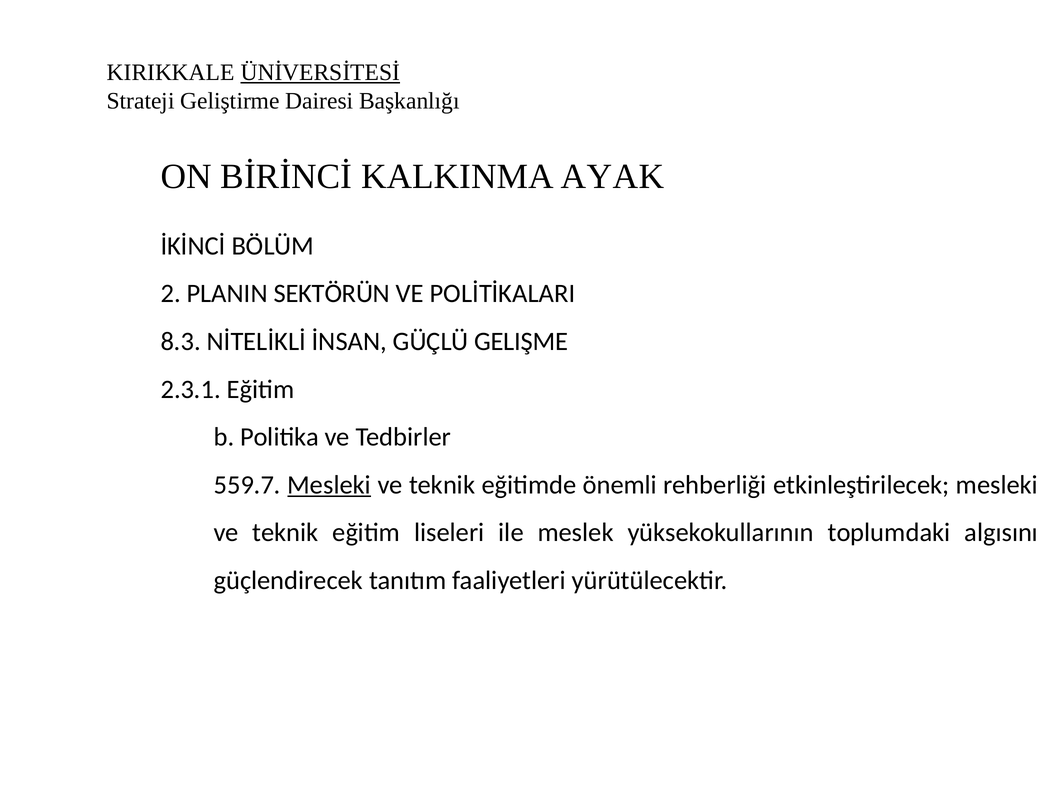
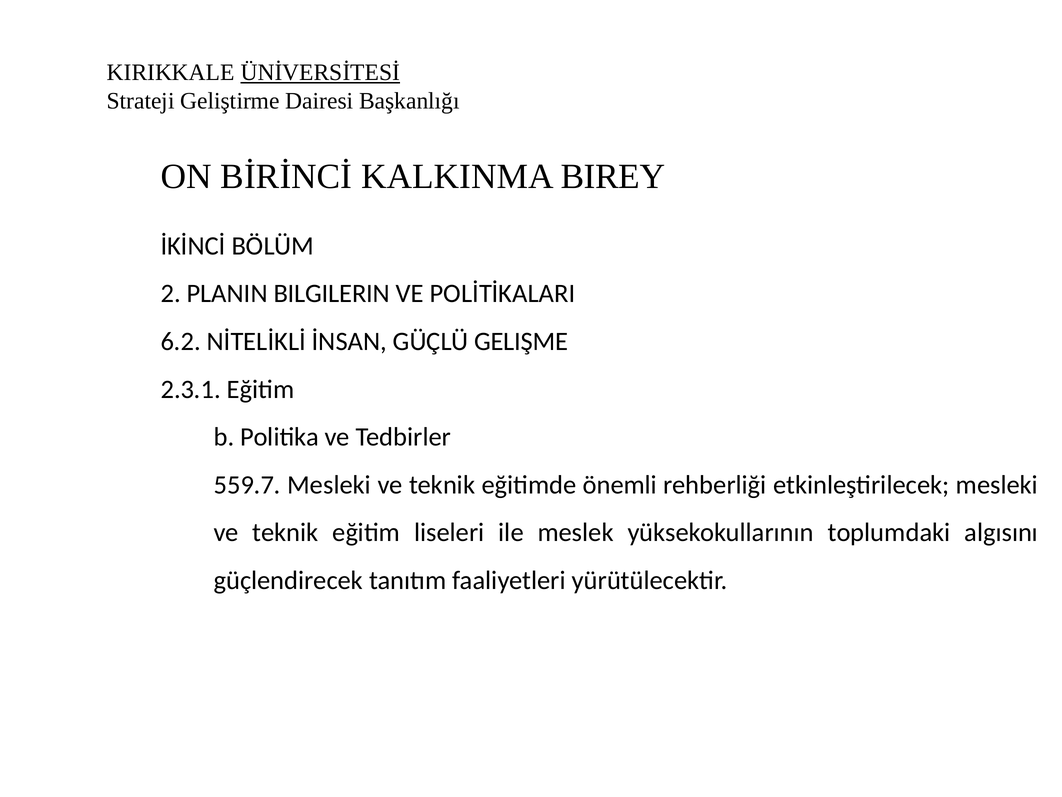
AYAK: AYAK -> BIREY
SEKTÖRÜN: SEKTÖRÜN -> BILGILERIN
8.3: 8.3 -> 6.2
Mesleki at (329, 485) underline: present -> none
